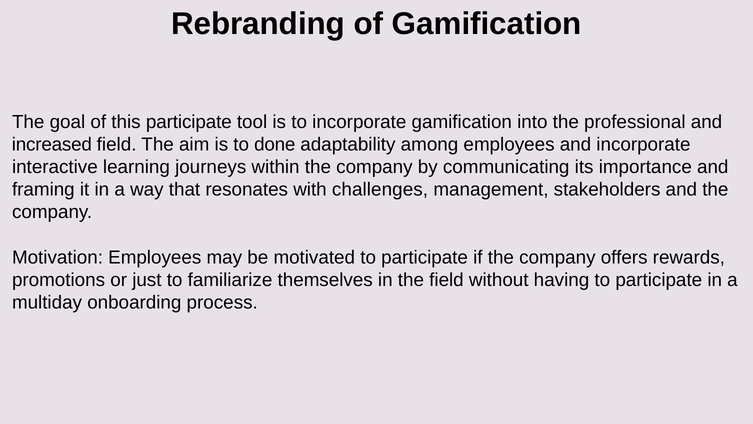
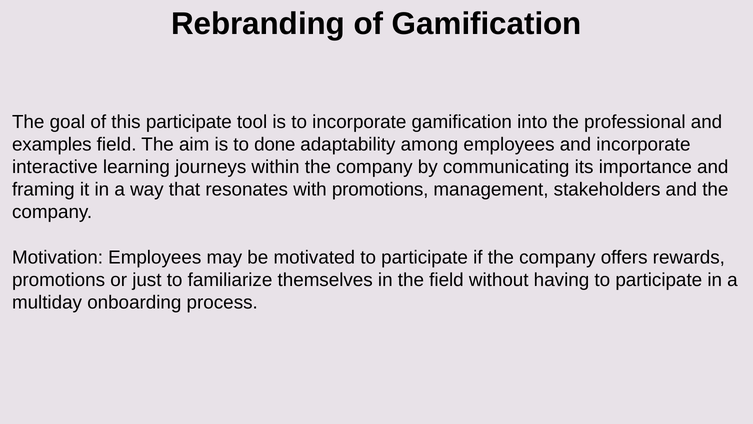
increased: increased -> examples
with challenges: challenges -> promotions
